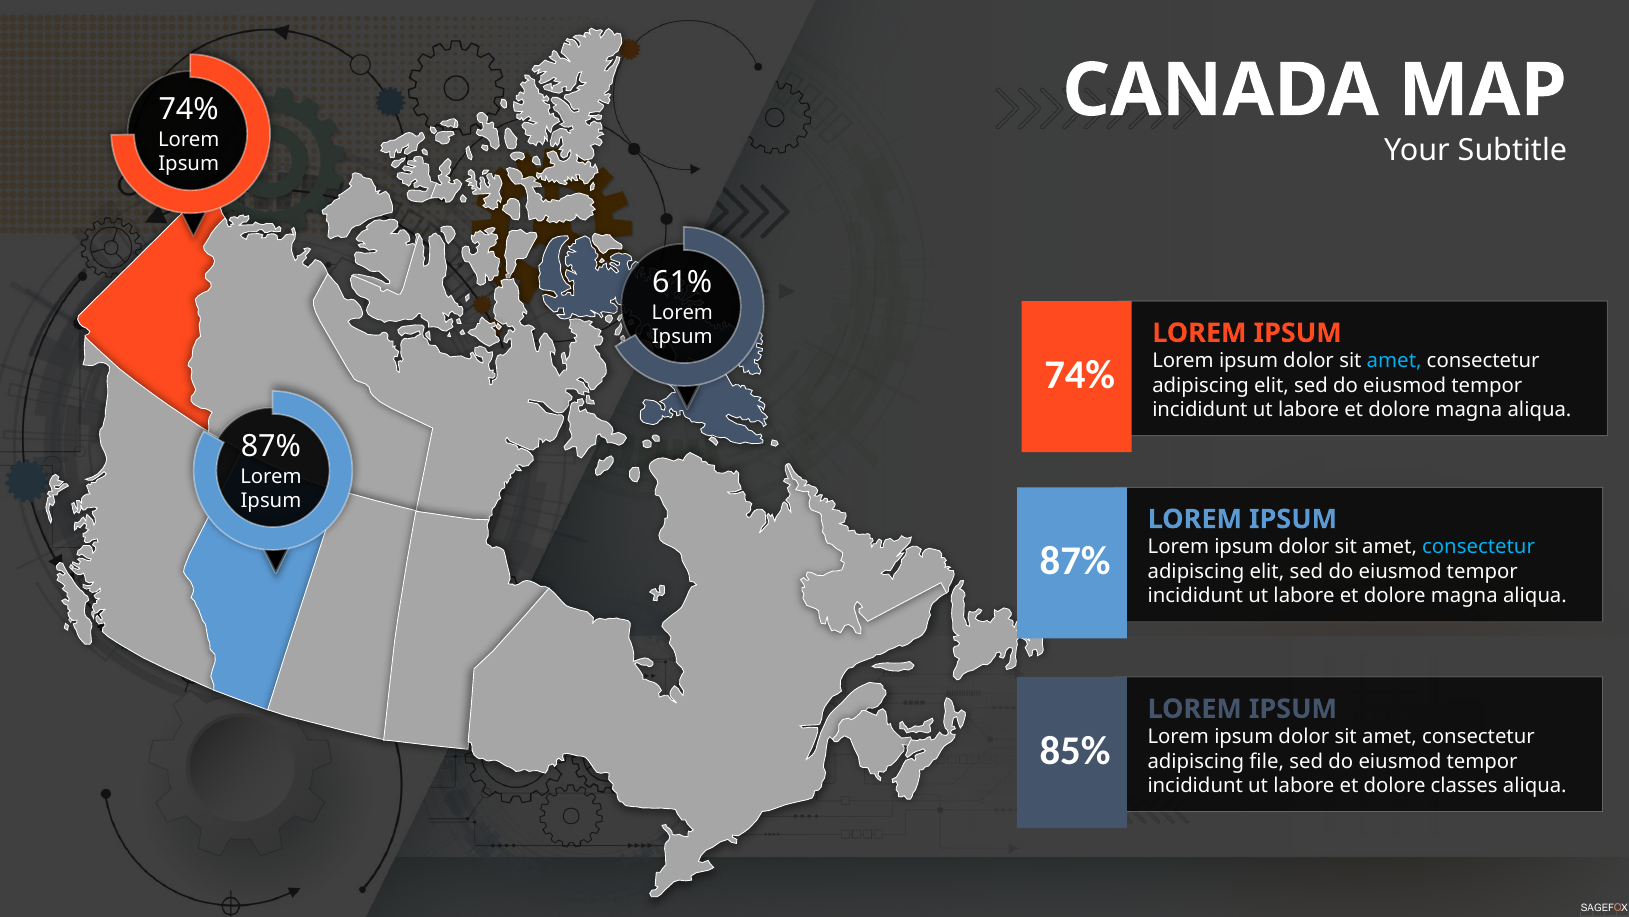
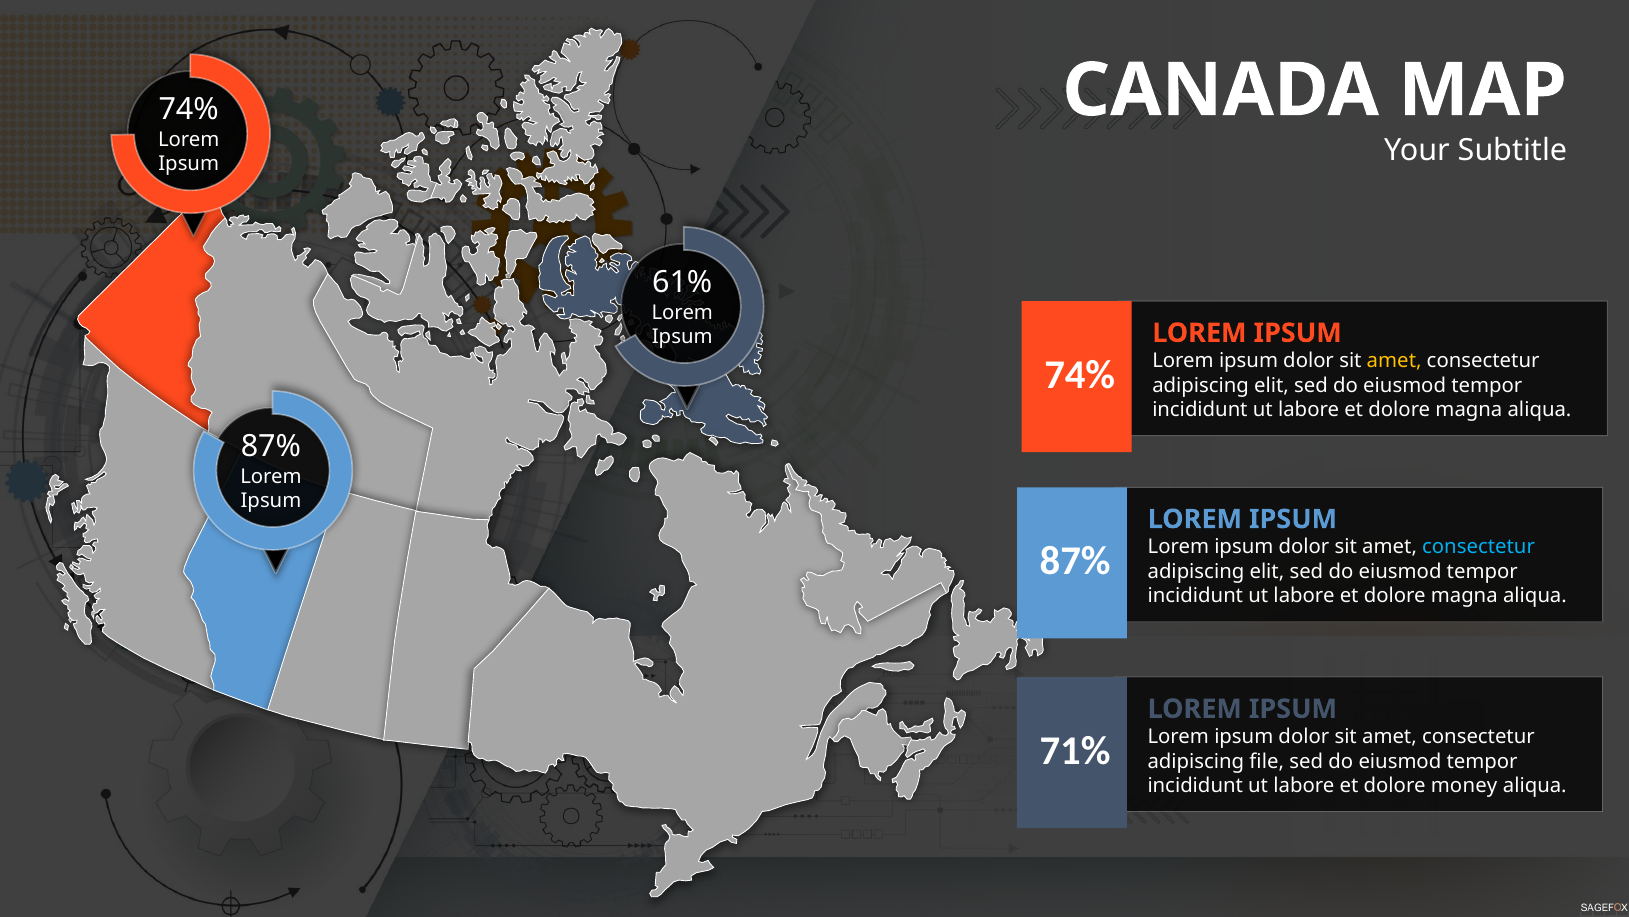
amet at (1394, 361) colour: light blue -> yellow
85%: 85% -> 71%
classes: classes -> money
